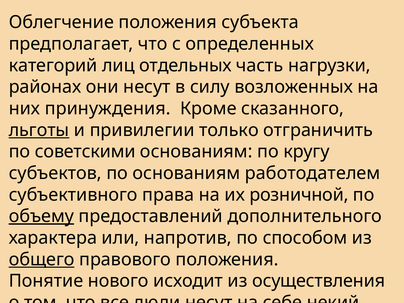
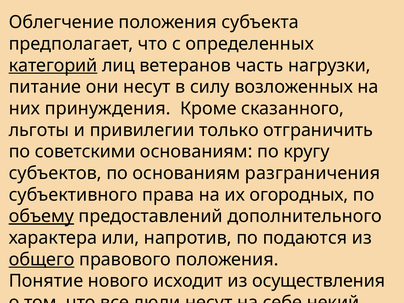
категорий underline: none -> present
отдельных: отдельных -> ветеранов
районах: районах -> питание
льготы underline: present -> none
работодателем: работодателем -> разграничения
розничной: розничной -> огородных
способом: способом -> подаются
